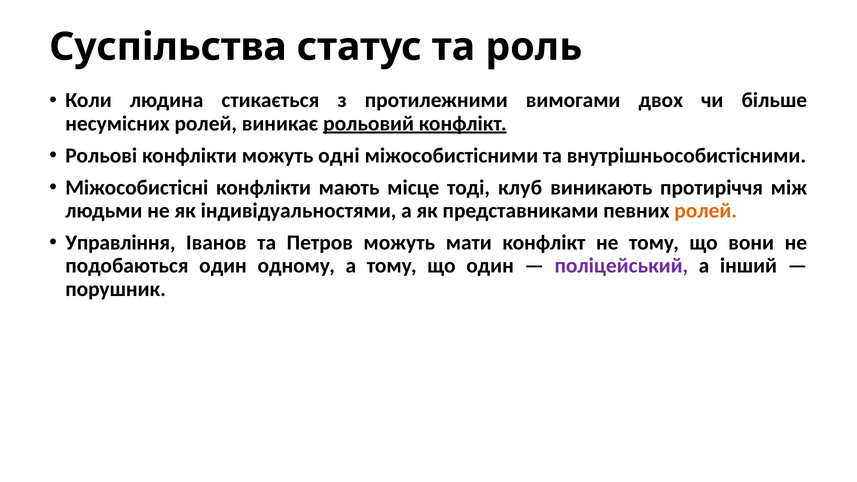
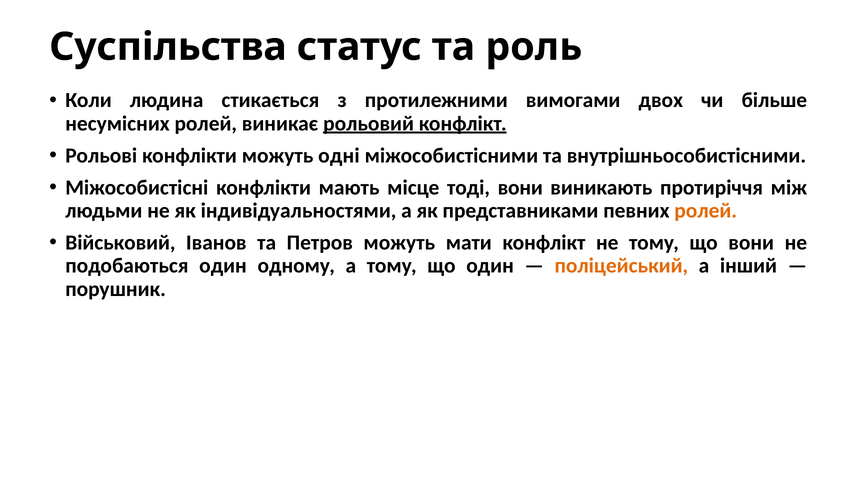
тоді клуб: клуб -> вони
Управління: Управління -> Військовий
поліцейський colour: purple -> orange
